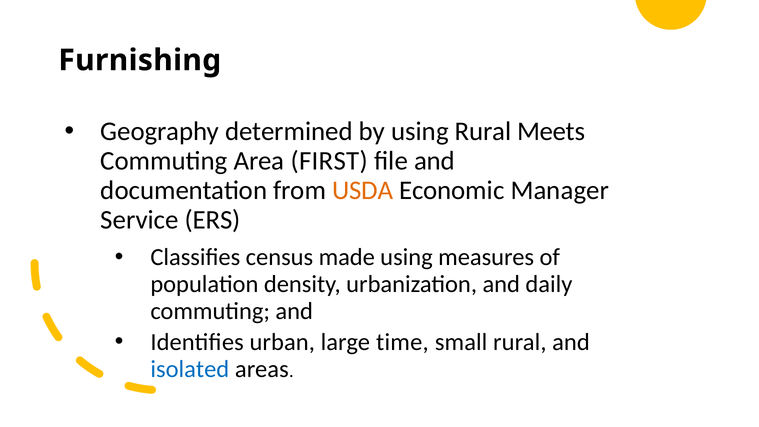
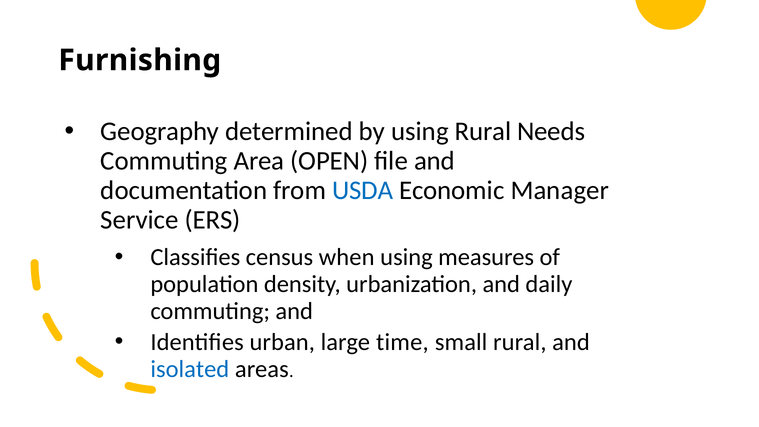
Meets: Meets -> Needs
FIRST: FIRST -> OPEN
USDA colour: orange -> blue
made: made -> when
